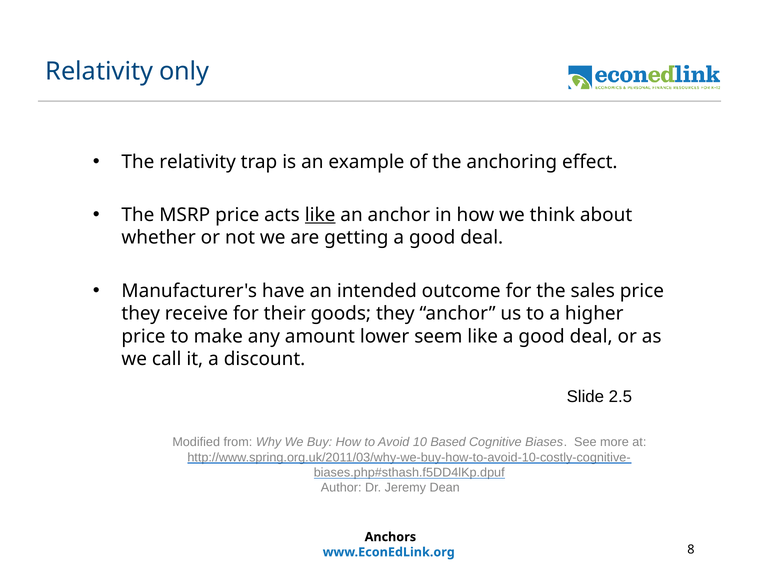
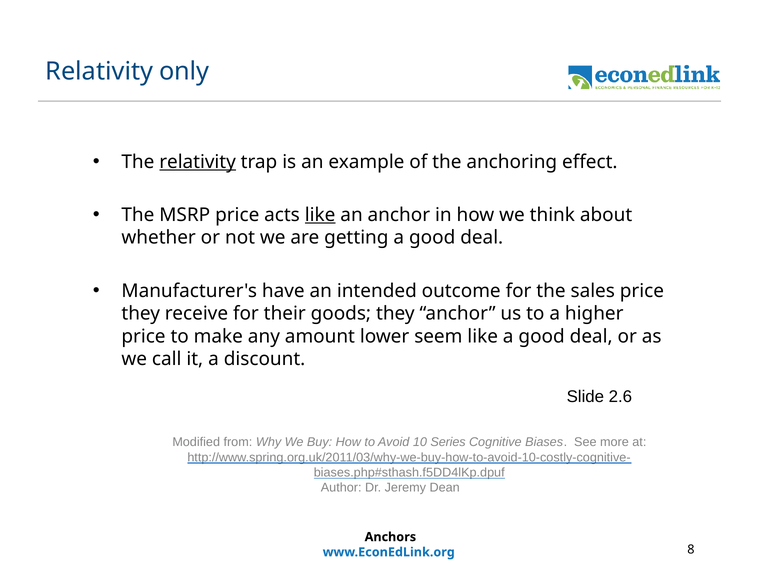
relativity at (198, 162) underline: none -> present
2.5: 2.5 -> 2.6
Based: Based -> Series
